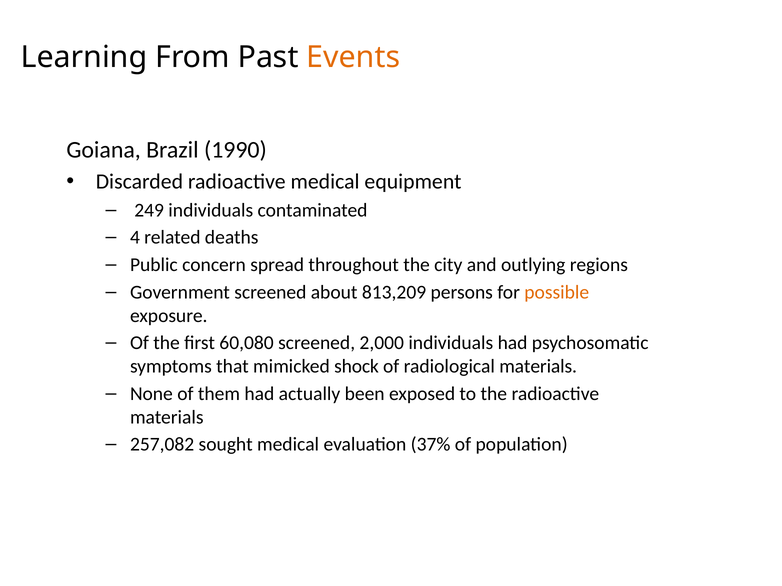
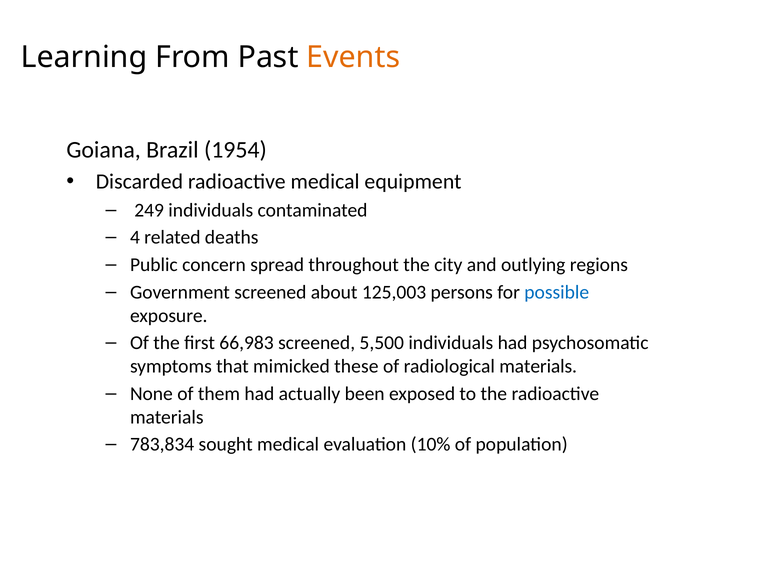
1990: 1990 -> 1954
813,209: 813,209 -> 125,003
possible colour: orange -> blue
60,080: 60,080 -> 66,983
2,000: 2,000 -> 5,500
shock: shock -> these
257,082: 257,082 -> 783,834
37%: 37% -> 10%
